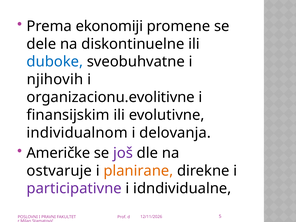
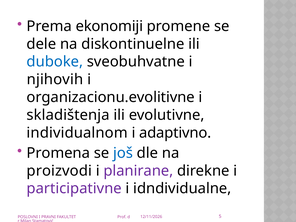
finansijskim: finansijskim -> skladištenja
delovanja: delovanja -> adaptivno
Američke: Američke -> Promena
još colour: purple -> blue
ostvaruje: ostvaruje -> proizvodi
planirane colour: orange -> purple
